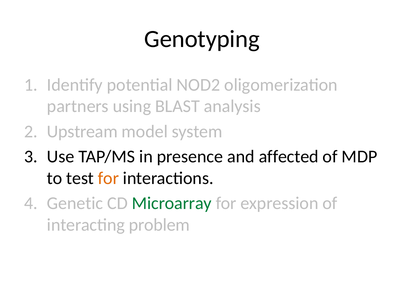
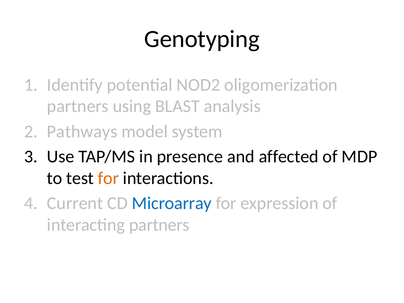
Upstream: Upstream -> Pathways
Genetic: Genetic -> Current
Microarray colour: green -> blue
interacting problem: problem -> partners
